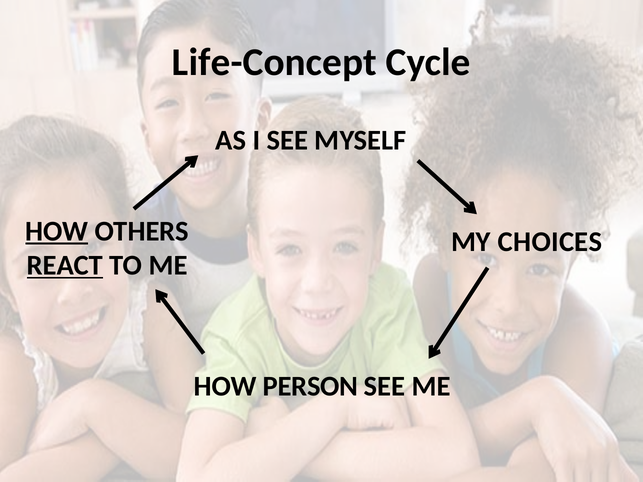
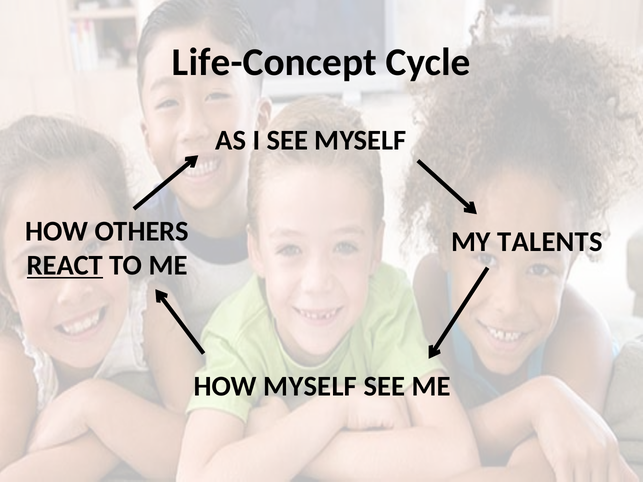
HOW at (57, 231) underline: present -> none
CHOICES: CHOICES -> TALENTS
HOW PERSON: PERSON -> MYSELF
